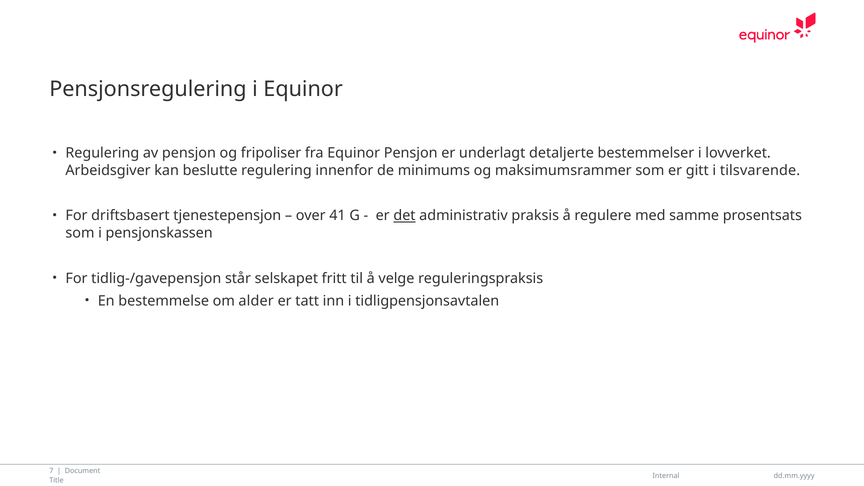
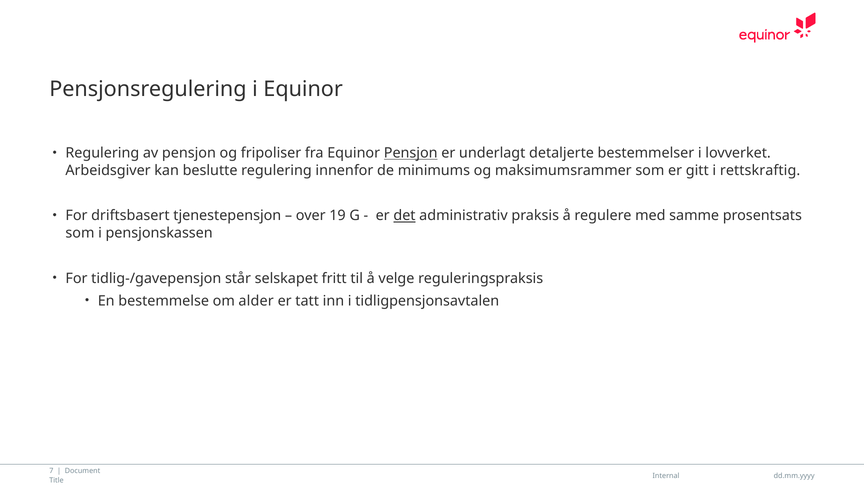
Pensjon at (411, 153) underline: none -> present
tilsvarende: tilsvarende -> rettskraftig
41: 41 -> 19
